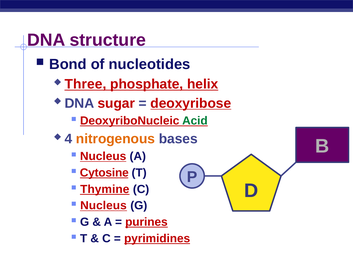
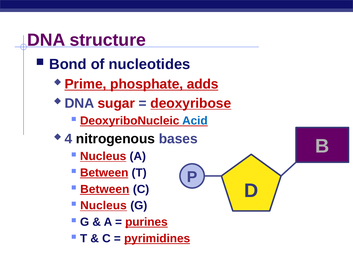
Three: Three -> Prime
helix: helix -> adds
Acid colour: green -> blue
nitrogenous colour: orange -> black
Cytosine at (104, 173): Cytosine -> Between
Thymine at (105, 190): Thymine -> Between
